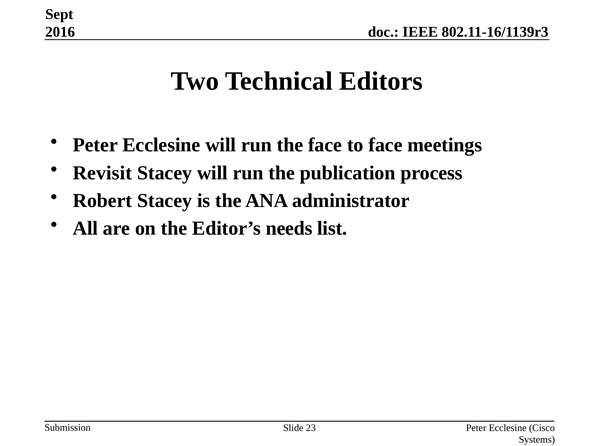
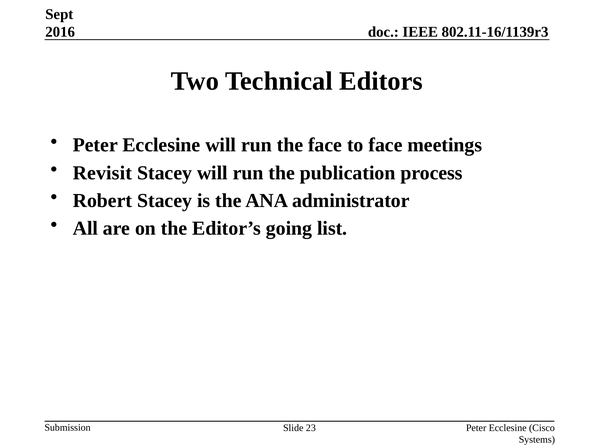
needs: needs -> going
